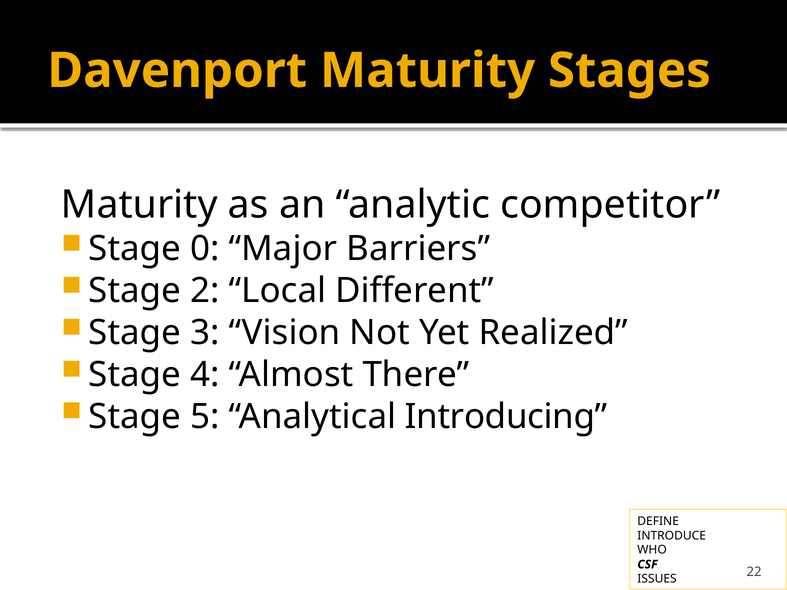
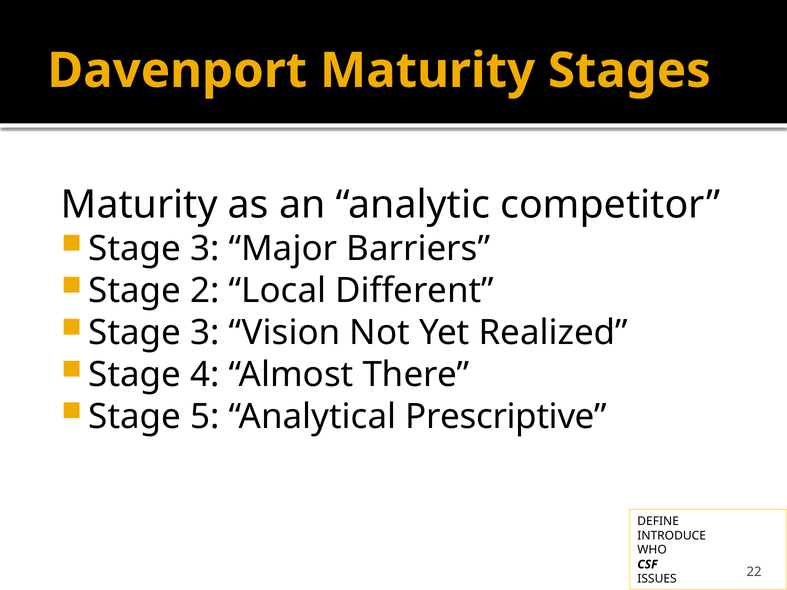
0 at (205, 249): 0 -> 3
Introducing: Introducing -> Prescriptive
